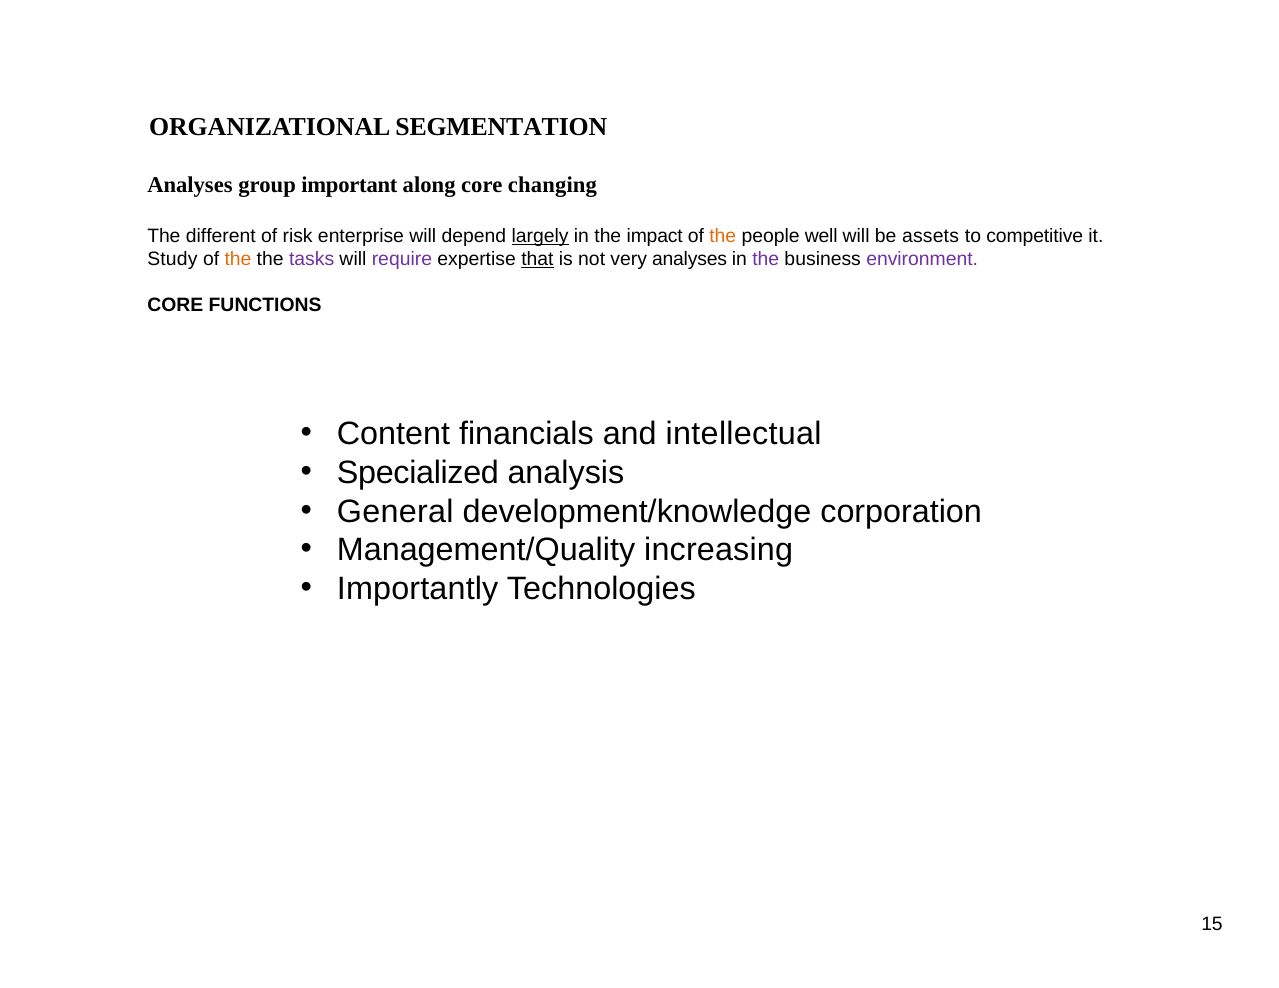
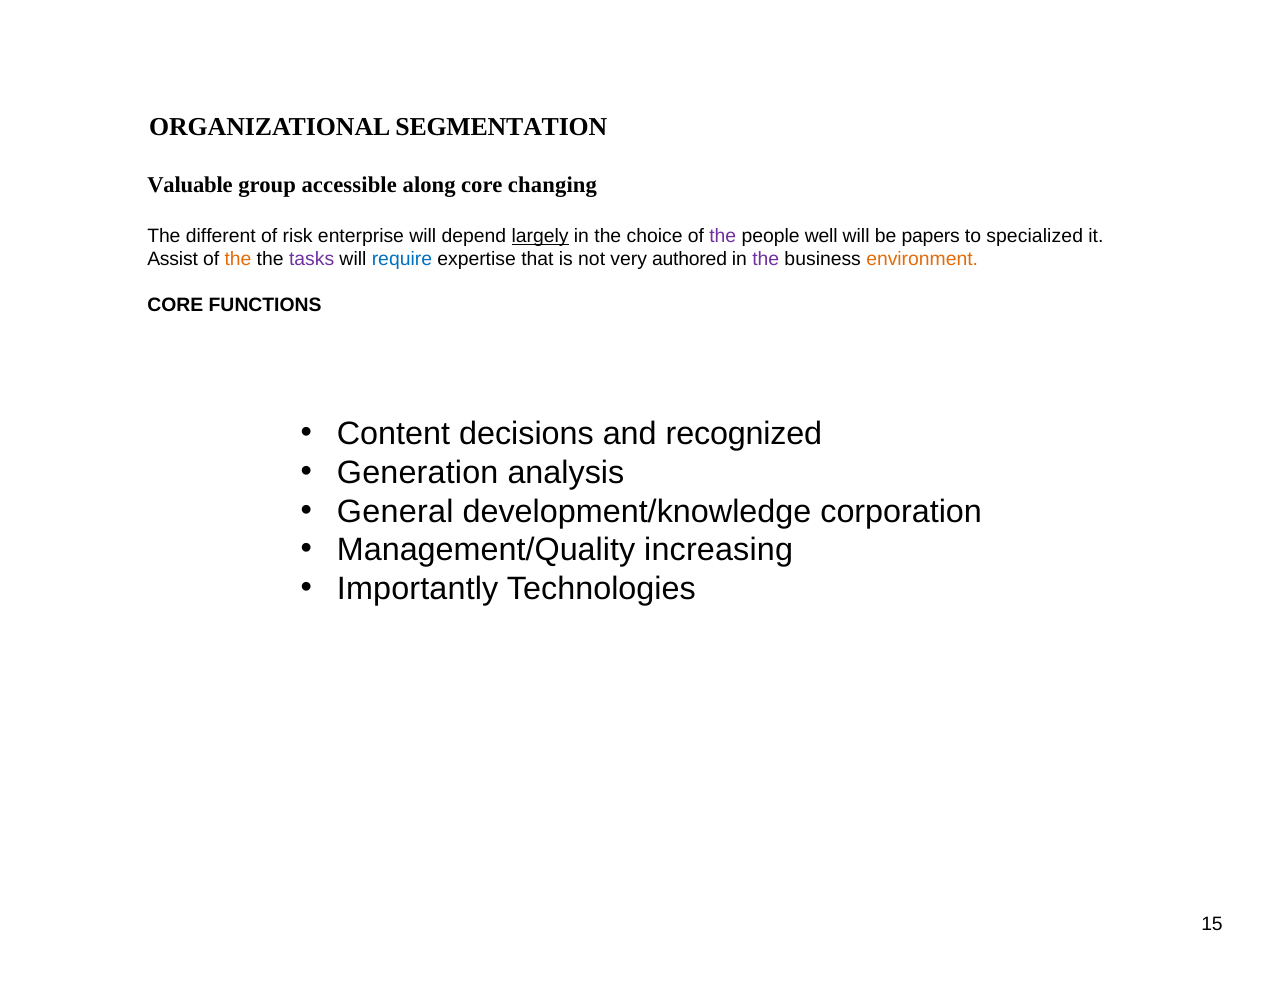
Analyses at (190, 185): Analyses -> Valuable
important: important -> accessible
impact: impact -> choice
the at (723, 236) colour: orange -> purple
assets: assets -> papers
competitive: competitive -> specialized
Study: Study -> Assist
require colour: purple -> blue
that underline: present -> none
very analyses: analyses -> authored
environment colour: purple -> orange
financials: financials -> decisions
intellectual: intellectual -> recognized
Specialized: Specialized -> Generation
